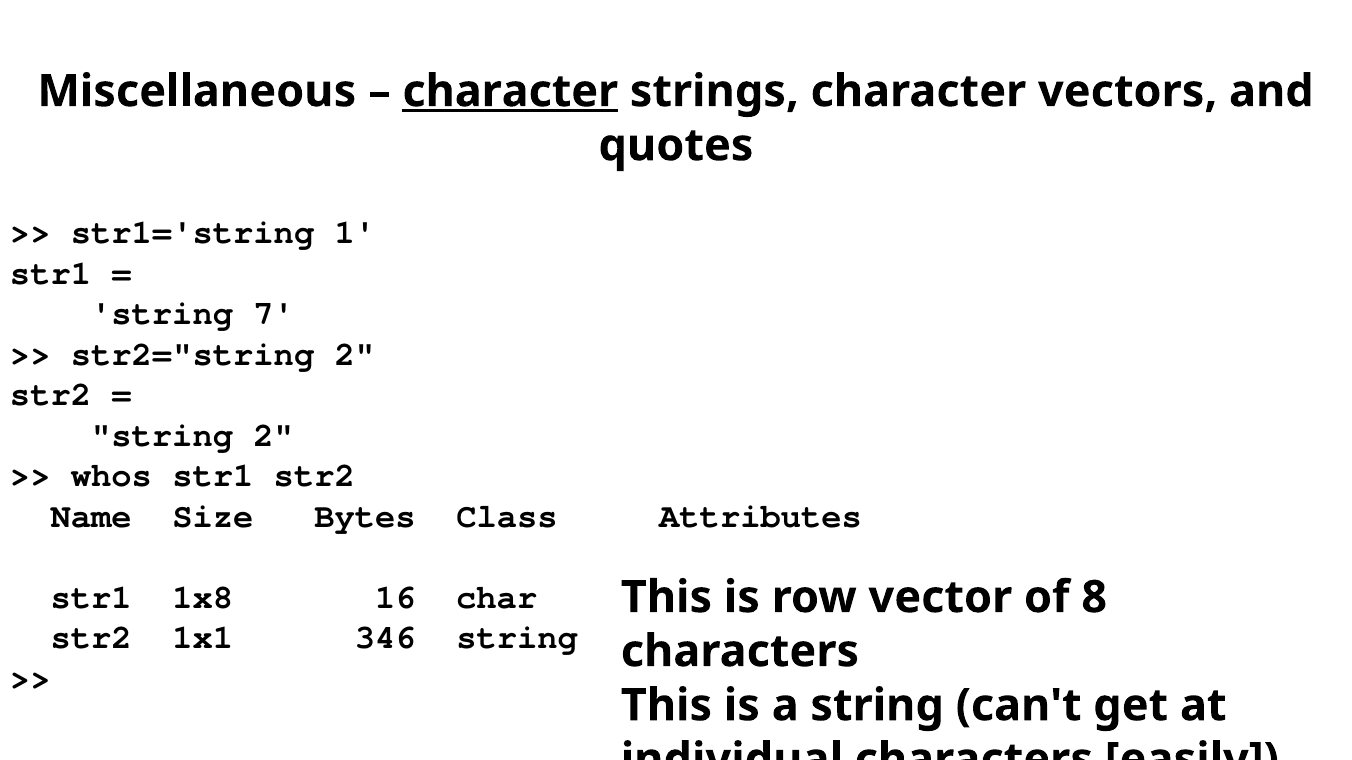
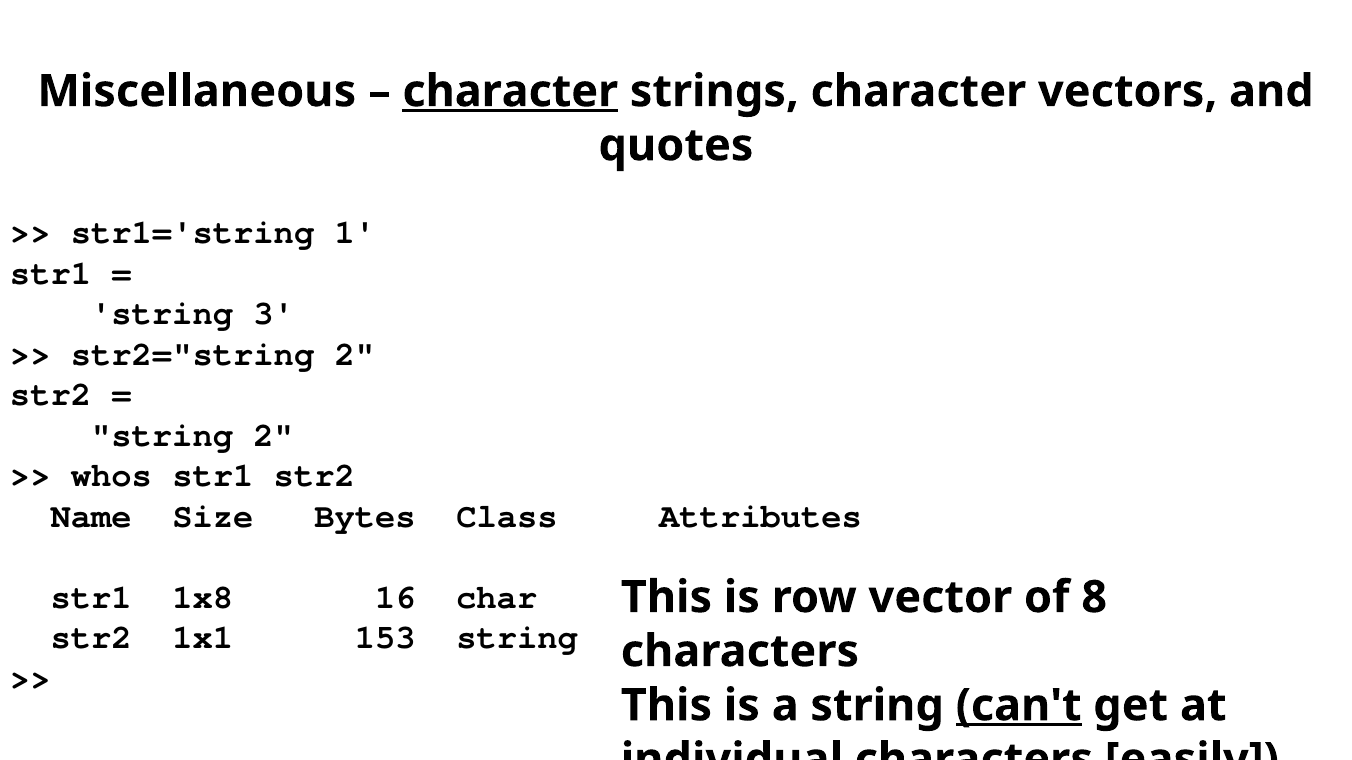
7: 7 -> 3
346: 346 -> 153
can't underline: none -> present
